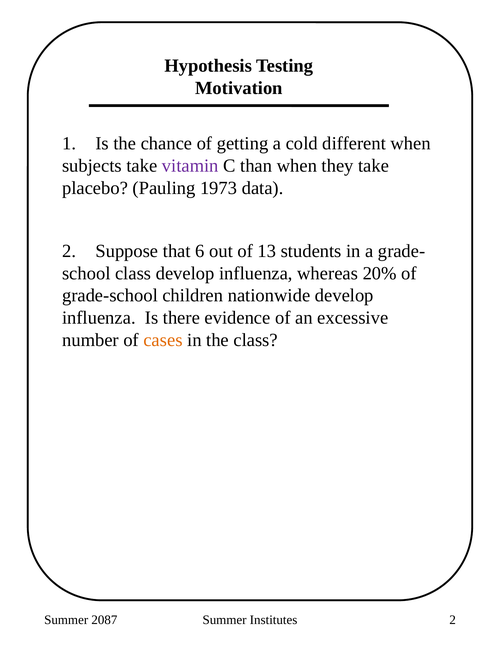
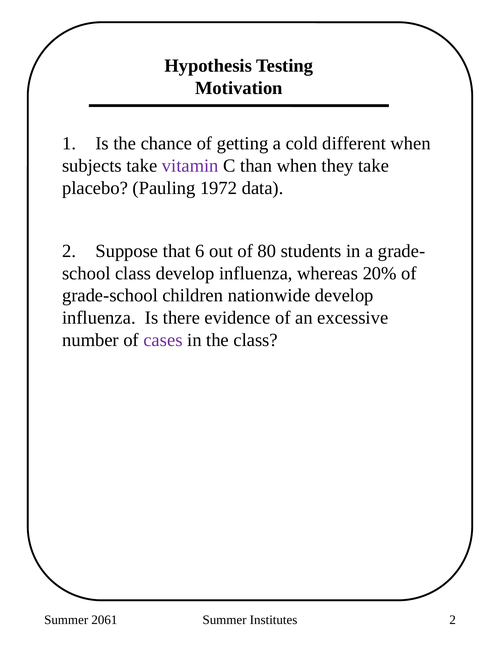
1973: 1973 -> 1972
13: 13 -> 80
cases colour: orange -> purple
2087: 2087 -> 2061
